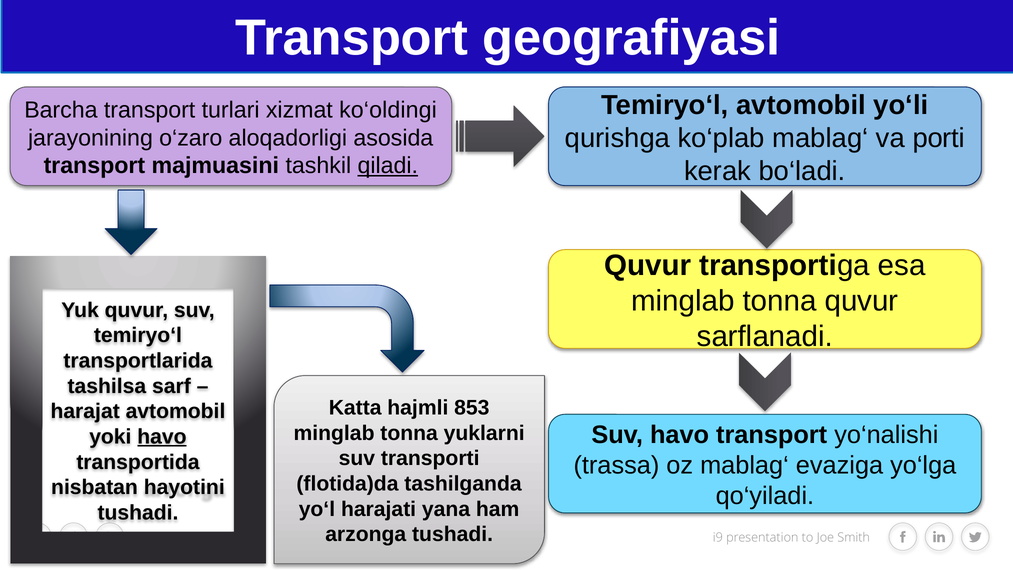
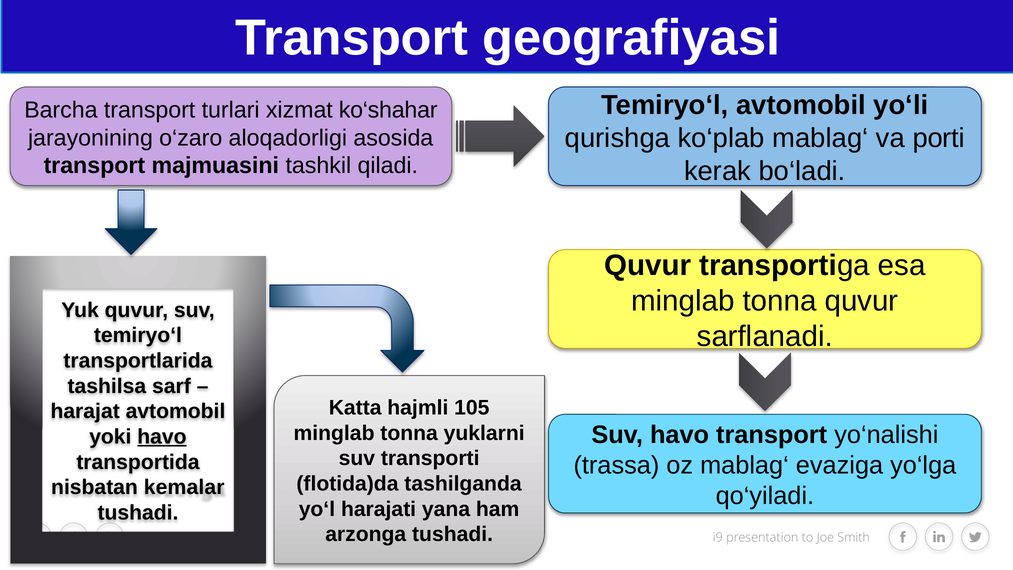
ko‘oldingi: ko‘oldingi -> ko‘shahar
qiladi underline: present -> none
853: 853 -> 105
hayotini: hayotini -> kemalar
